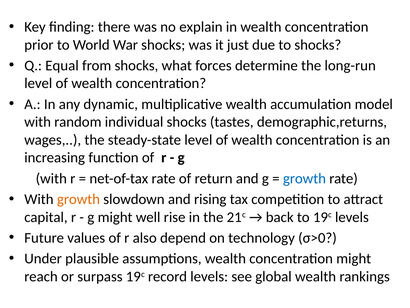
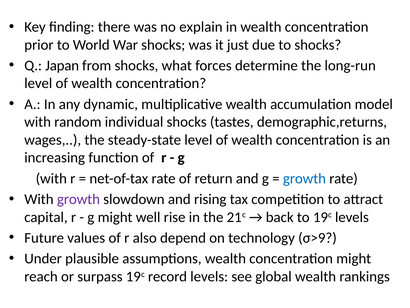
Equal: Equal -> Japan
growth at (78, 199) colour: orange -> purple
σ>0: σ>0 -> σ>9
